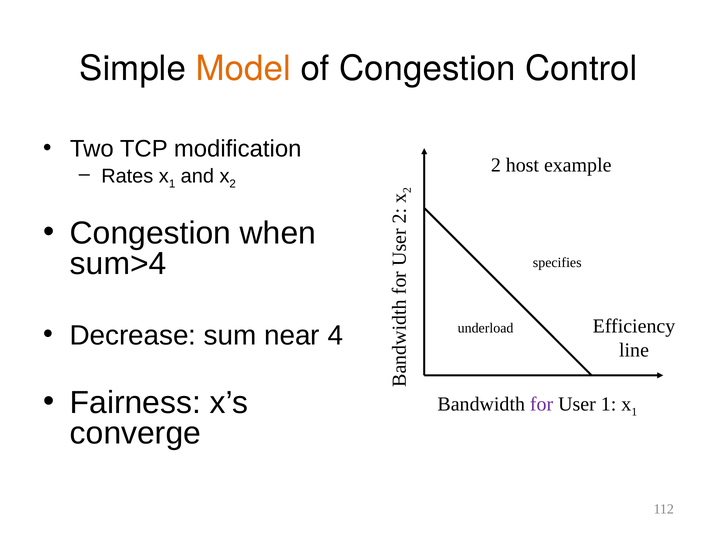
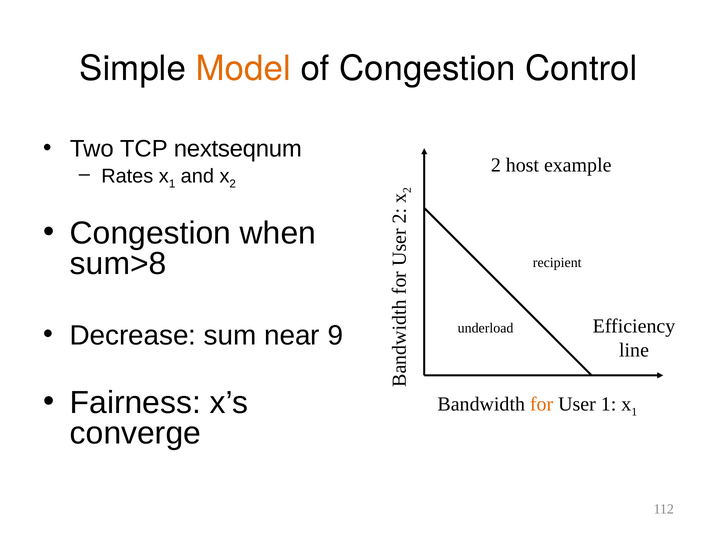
modification: modification -> nextseqnum
sum>4: sum>4 -> sum>8
specifies: specifies -> recipient
4: 4 -> 9
for colour: purple -> orange
